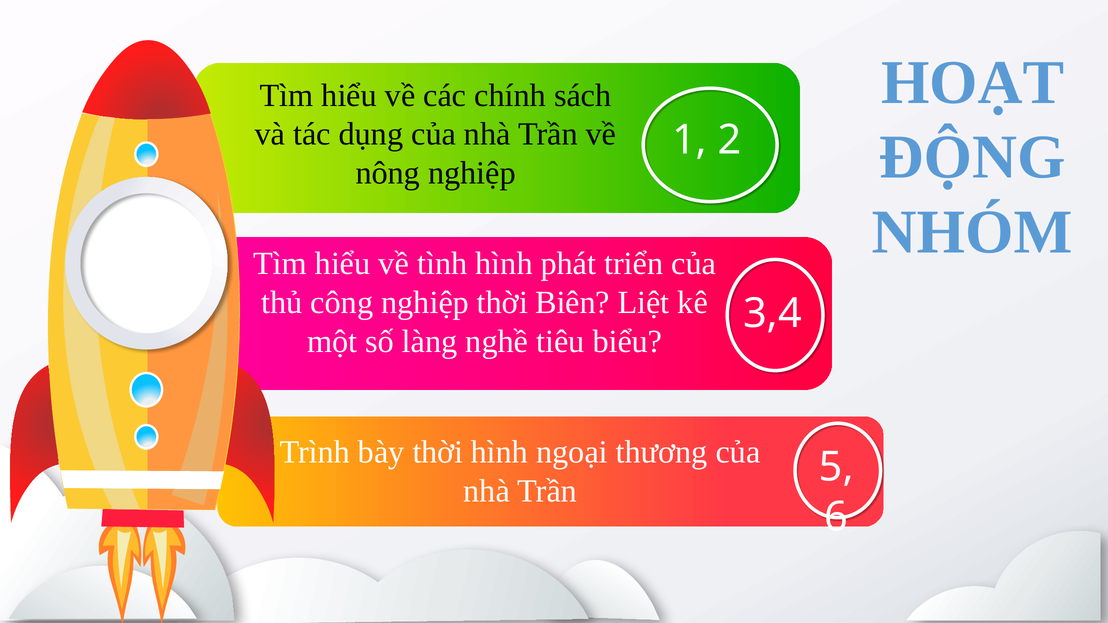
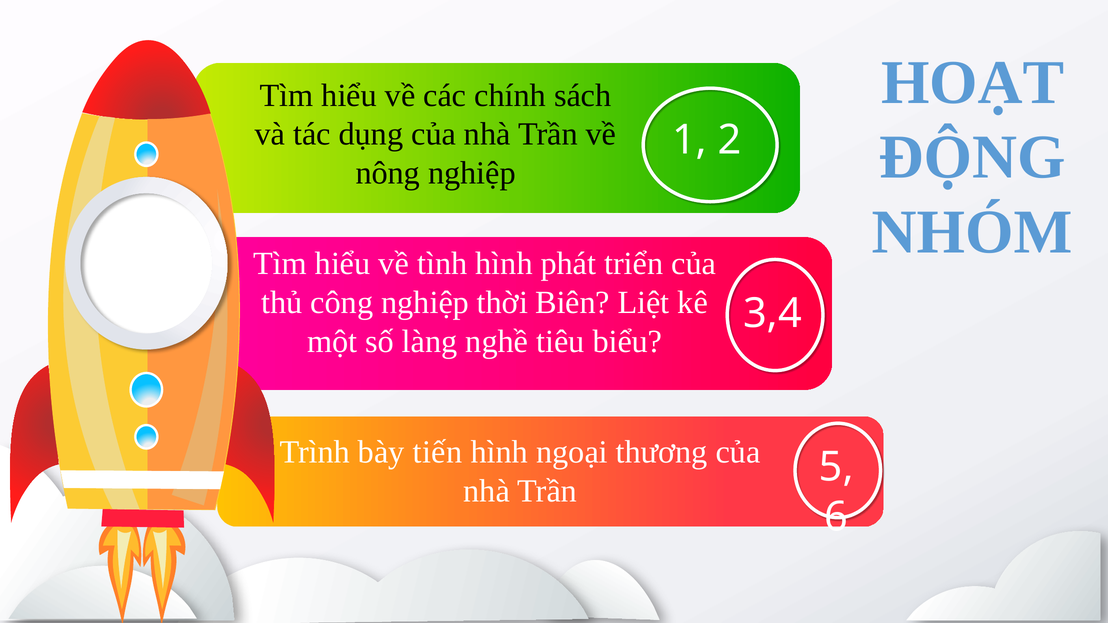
bày thời: thời -> tiến
